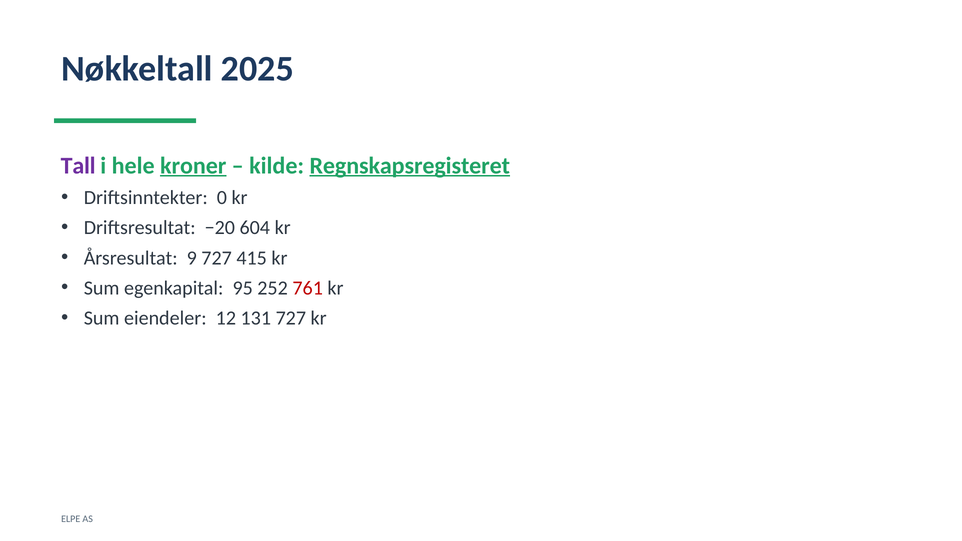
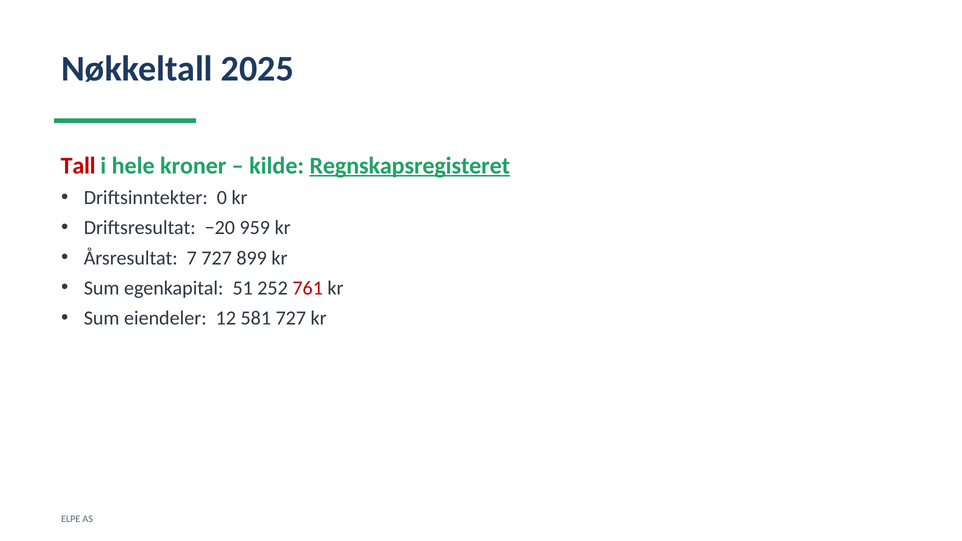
Tall colour: purple -> red
kroner underline: present -> none
604: 604 -> 959
9: 9 -> 7
415: 415 -> 899
95: 95 -> 51
131: 131 -> 581
